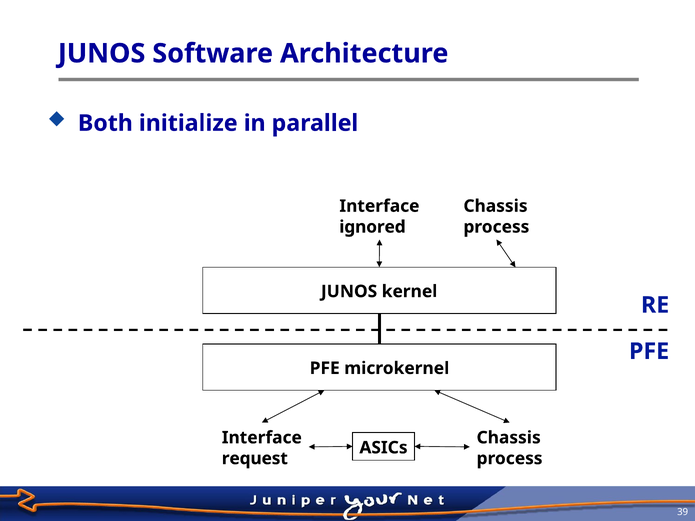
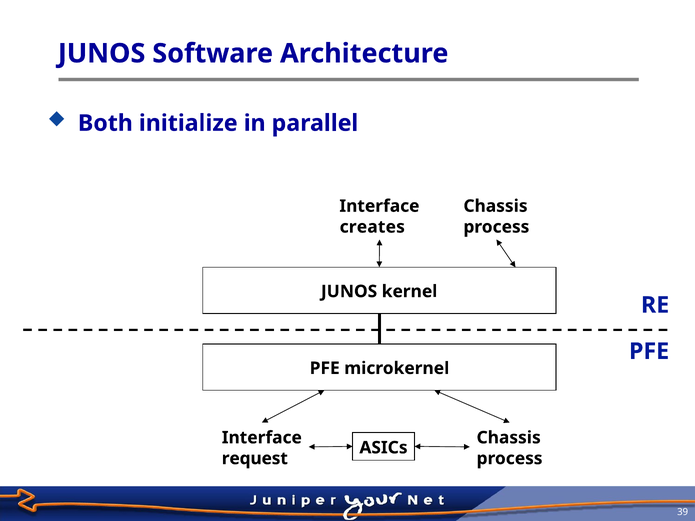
ignored: ignored -> creates
